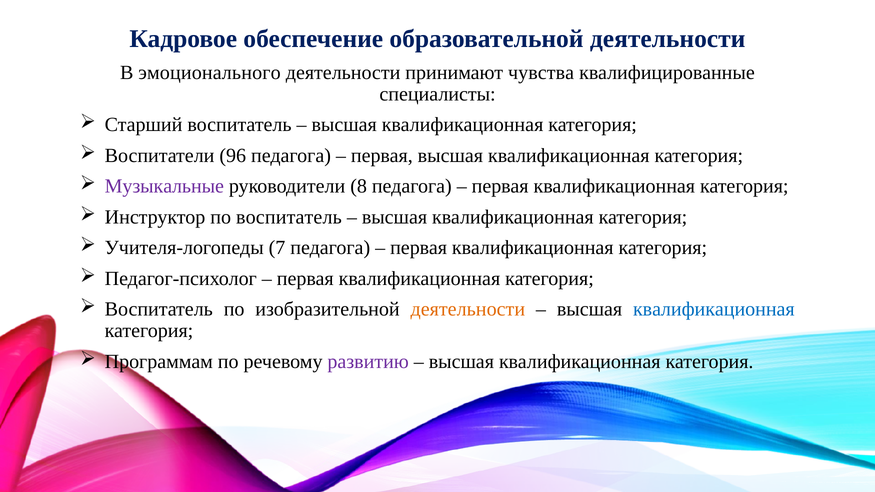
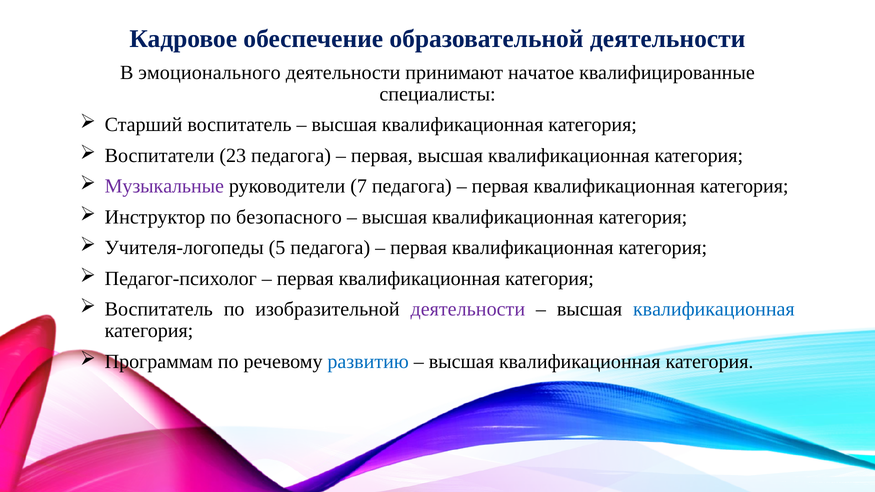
чувства: чувства -> начатое
96: 96 -> 23
8: 8 -> 7
по воспитатель: воспитатель -> безопасного
7: 7 -> 5
деятельности at (468, 309) colour: orange -> purple
развитию colour: purple -> blue
